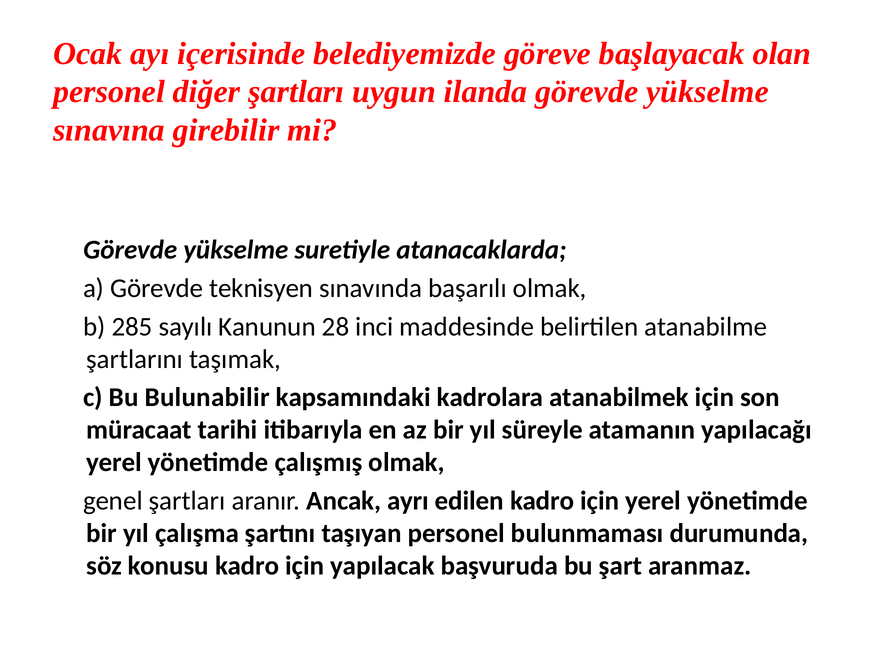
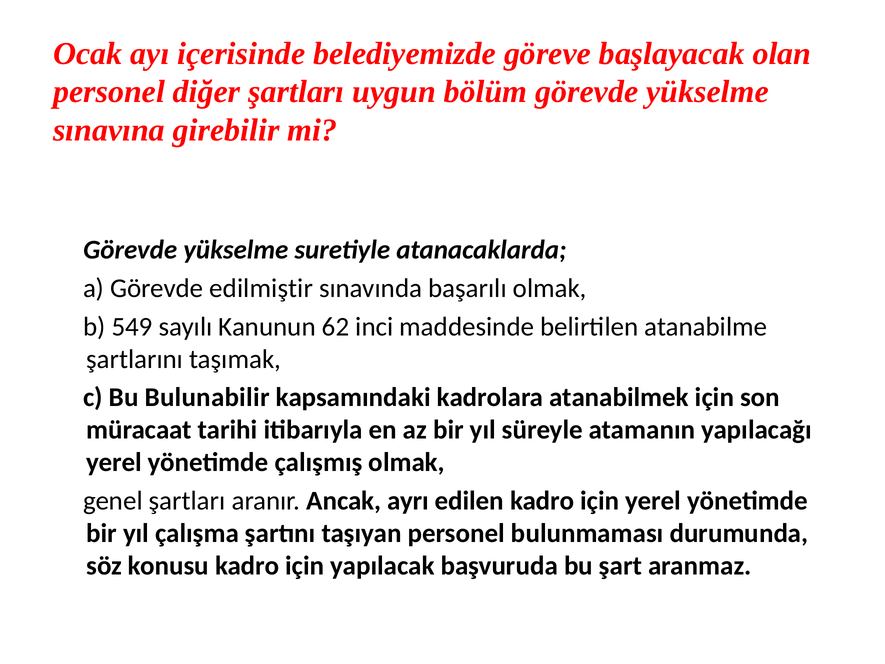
ilanda: ilanda -> bölüm
teknisyen: teknisyen -> edilmiştir
285: 285 -> 549
28: 28 -> 62
